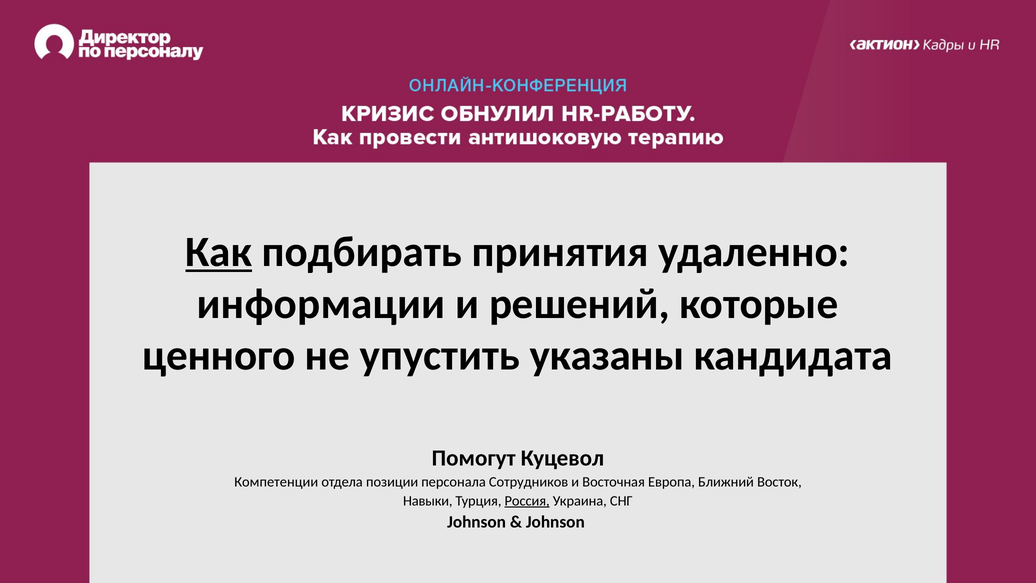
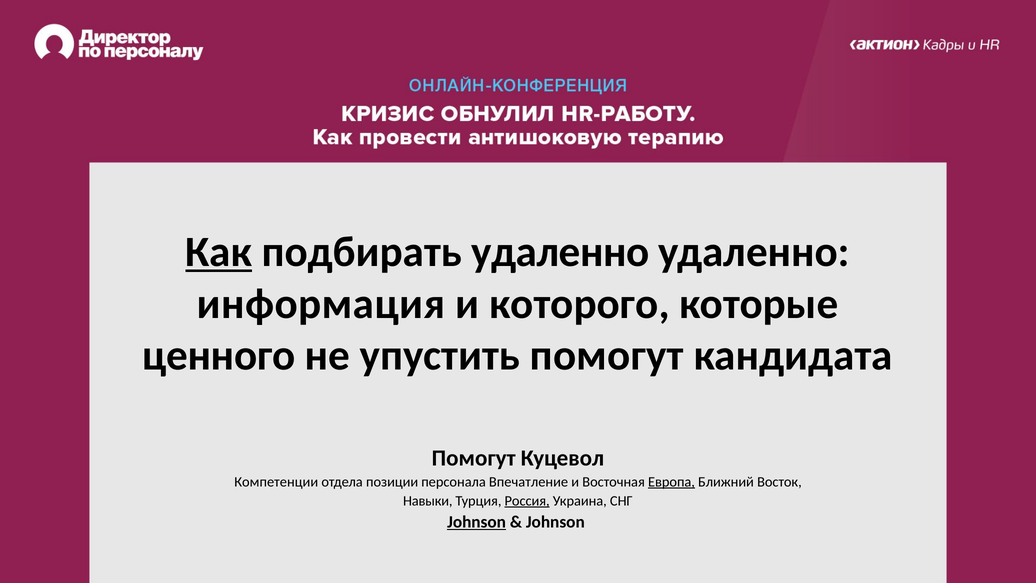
подбирать принятия: принятия -> удаленно
информации: информации -> информация
решений: решений -> которого
упустить указаны: указаны -> помогут
Сотрудников: Сотрудников -> Впечатление
Европа underline: none -> present
Johnson at (477, 522) underline: none -> present
